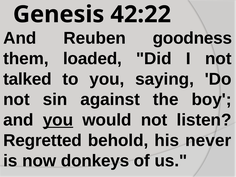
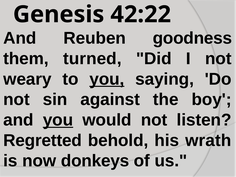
loaded: loaded -> turned
talked: talked -> weary
you at (107, 79) underline: none -> present
never: never -> wrath
